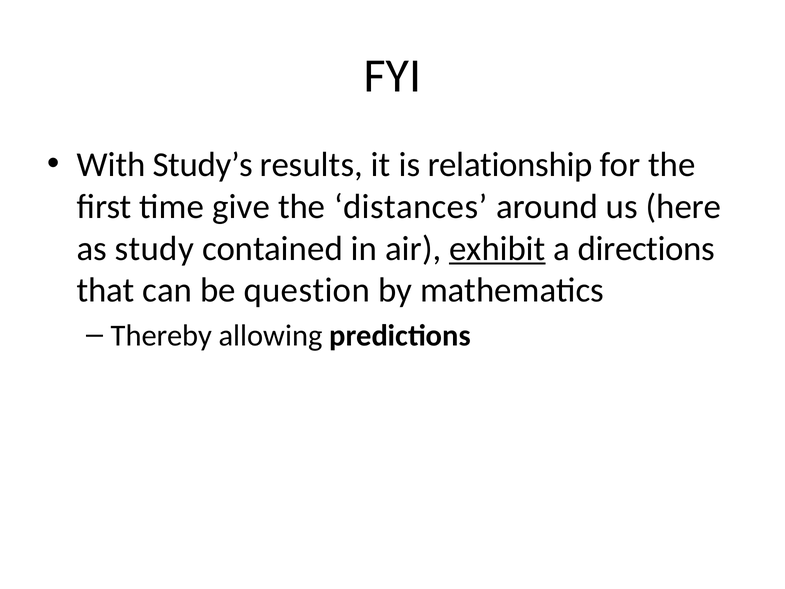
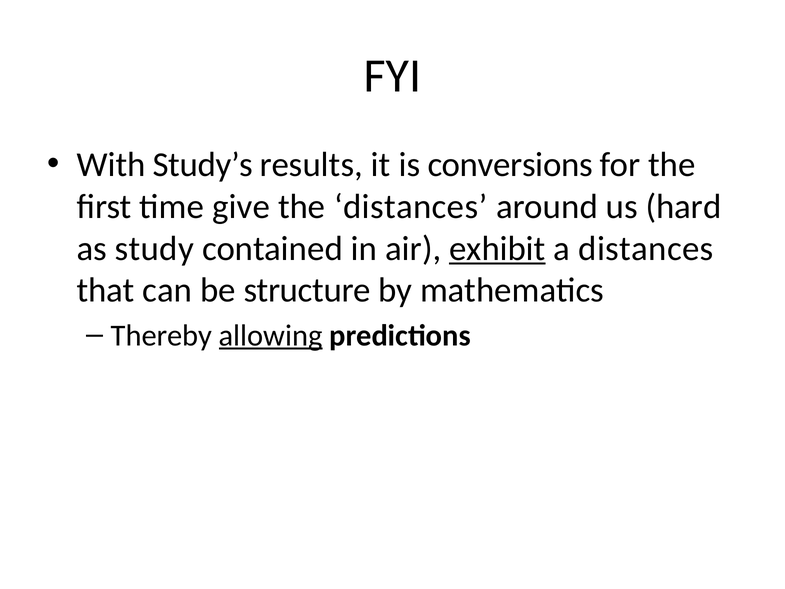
relationship: relationship -> conversions
here: here -> hard
a directions: directions -> distances
question: question -> structure
allowing underline: none -> present
